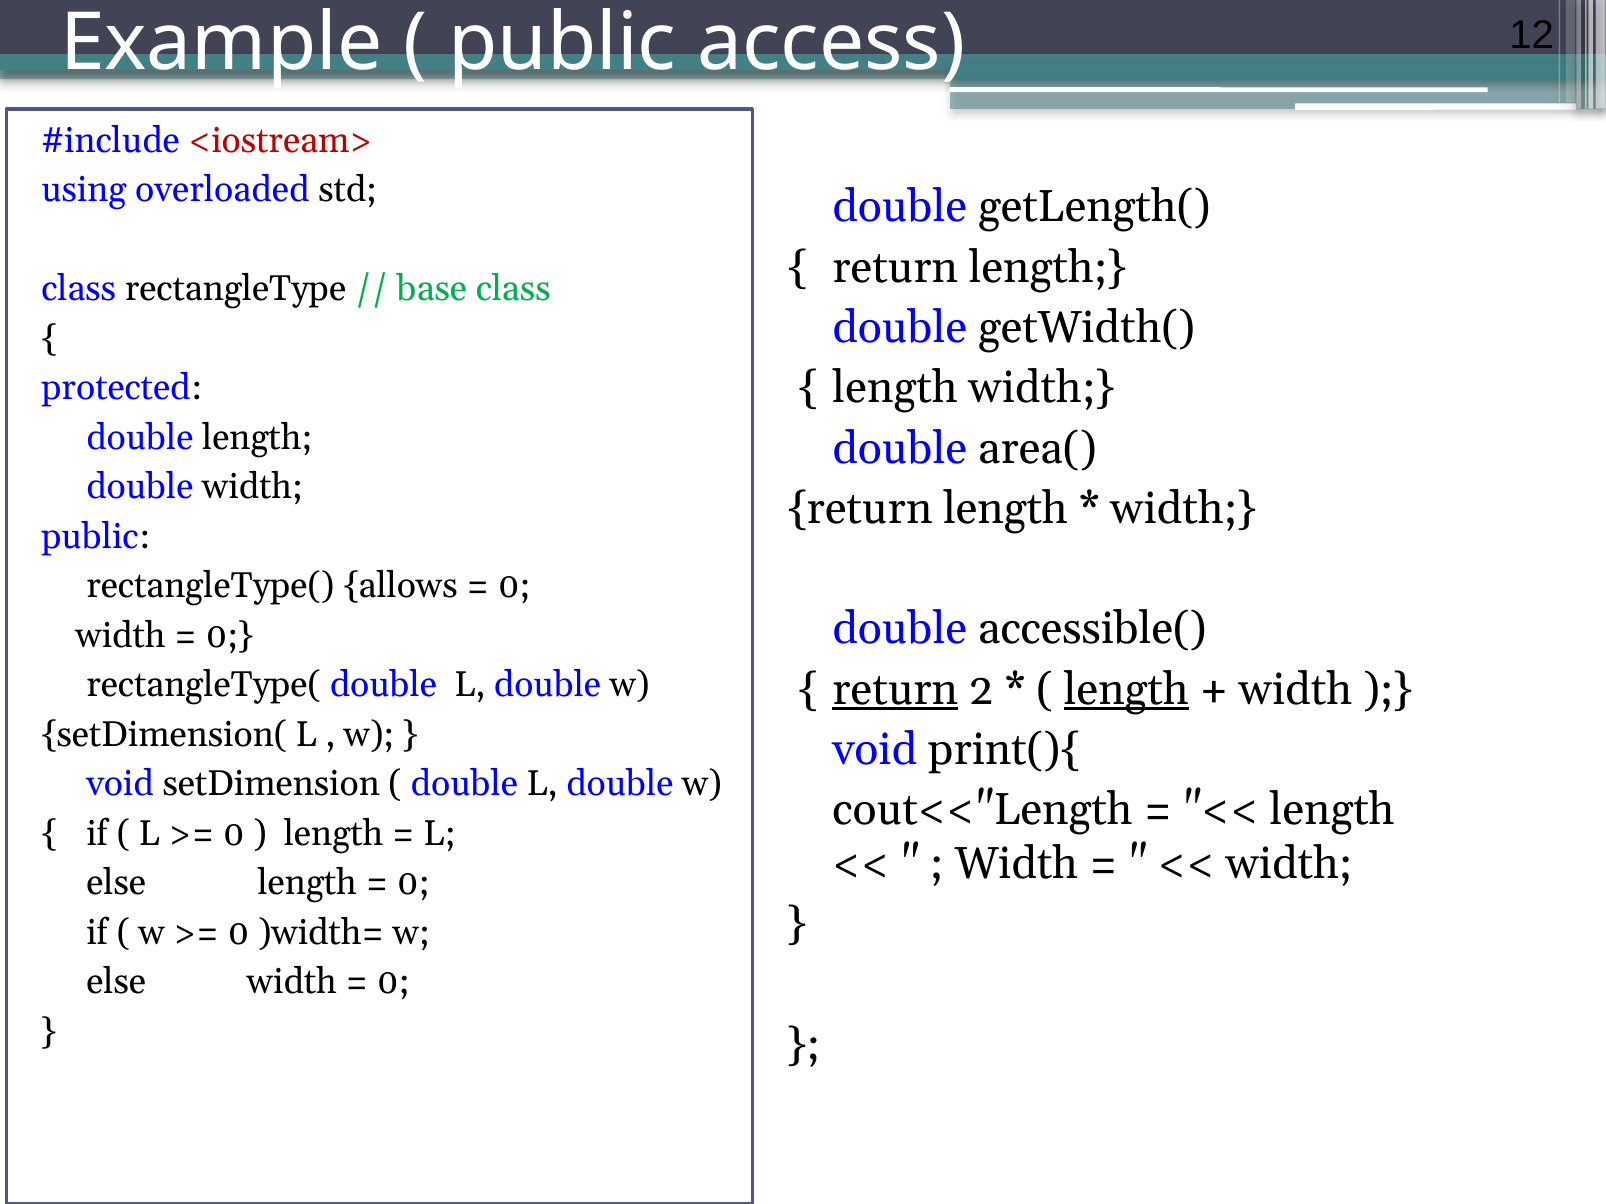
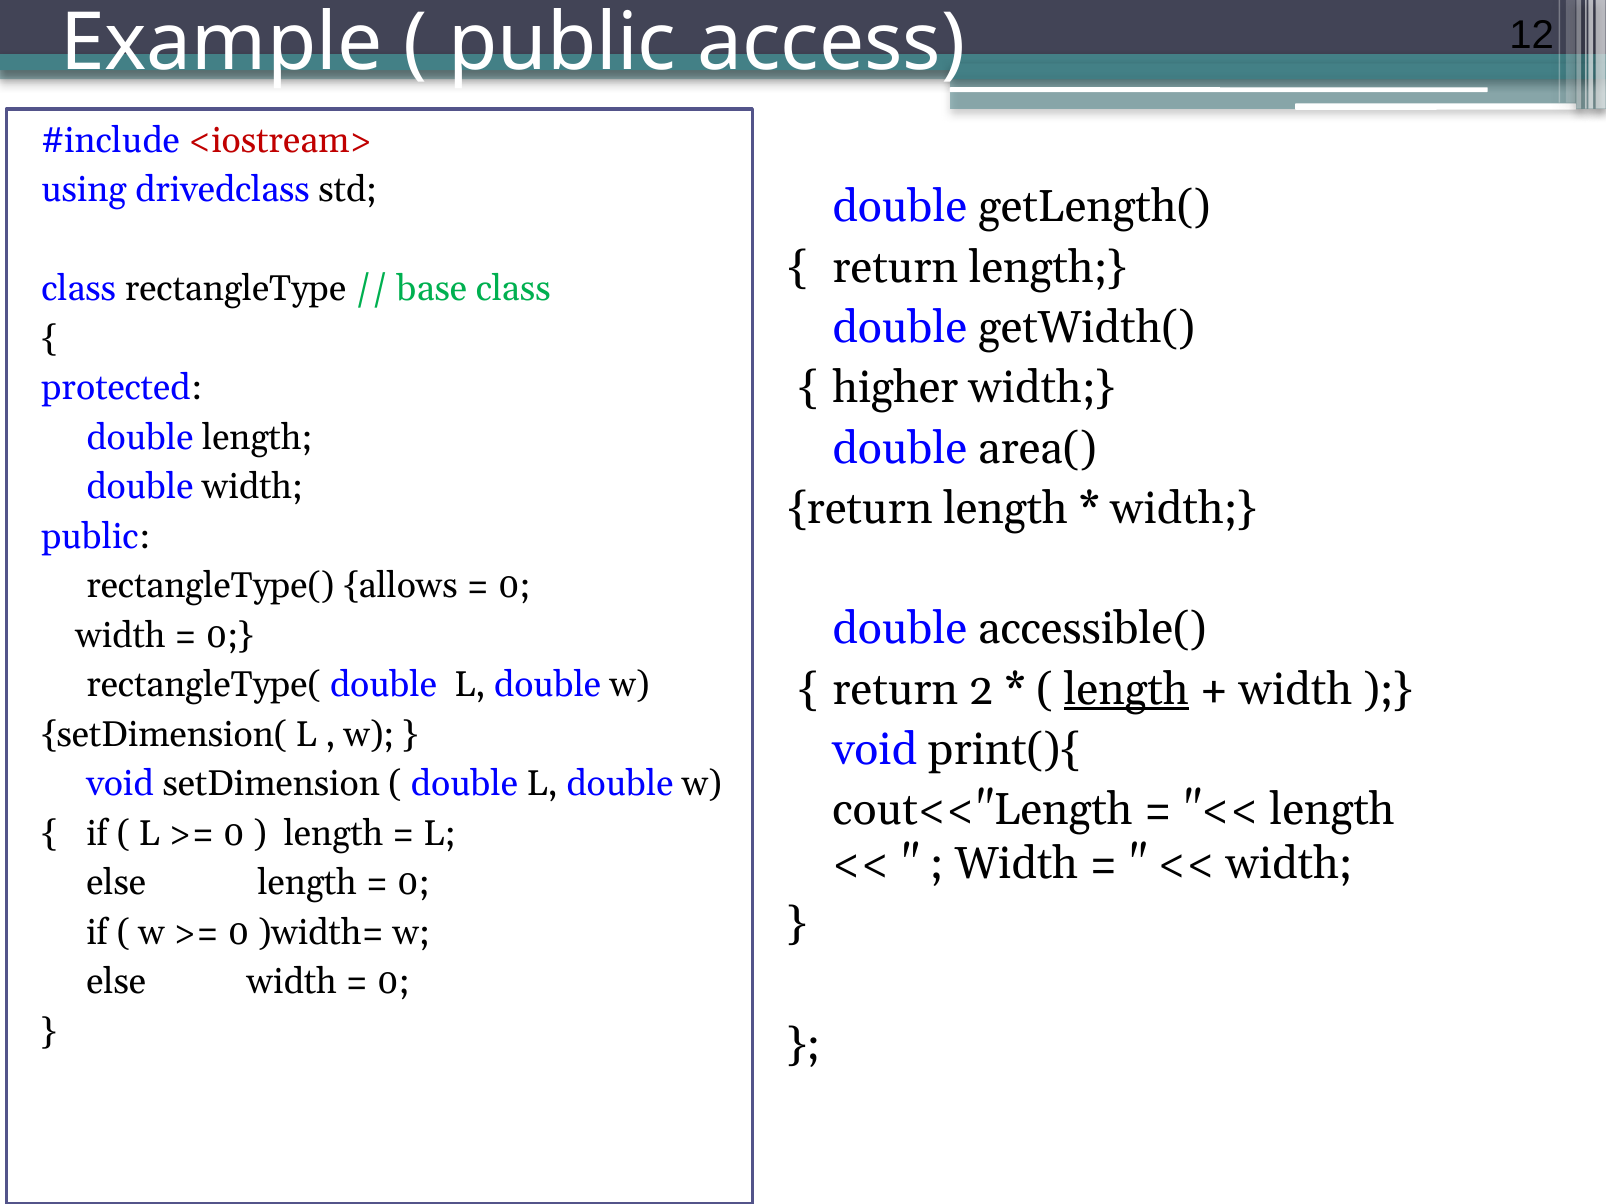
overloaded: overloaded -> drivedclass
length at (895, 388): length -> higher
return at (895, 690) underline: present -> none
